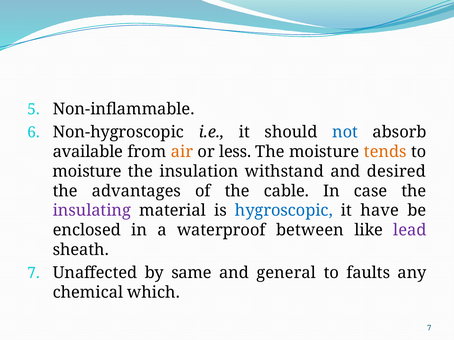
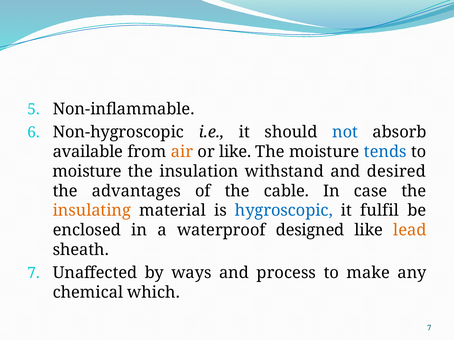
or less: less -> like
tends colour: orange -> blue
insulating colour: purple -> orange
have: have -> fulfil
between: between -> designed
lead colour: purple -> orange
same: same -> ways
general: general -> process
faults: faults -> make
